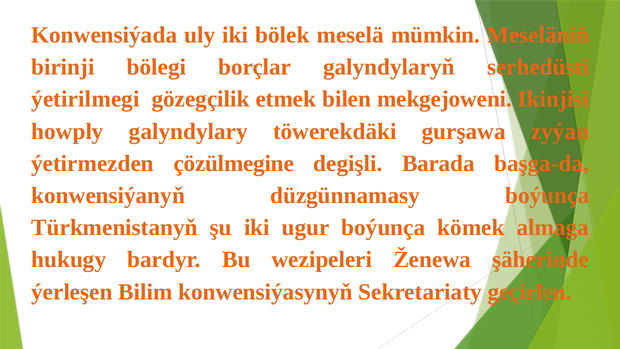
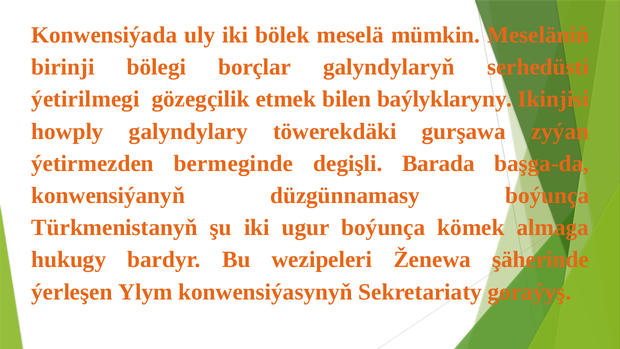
mekgejoweni: mekgejoweni -> baýlyklaryny
çözülmegine: çözülmegine -> bermeginde
Bilim: Bilim -> Ylym
geçirlen: geçirlen -> goraýyş
